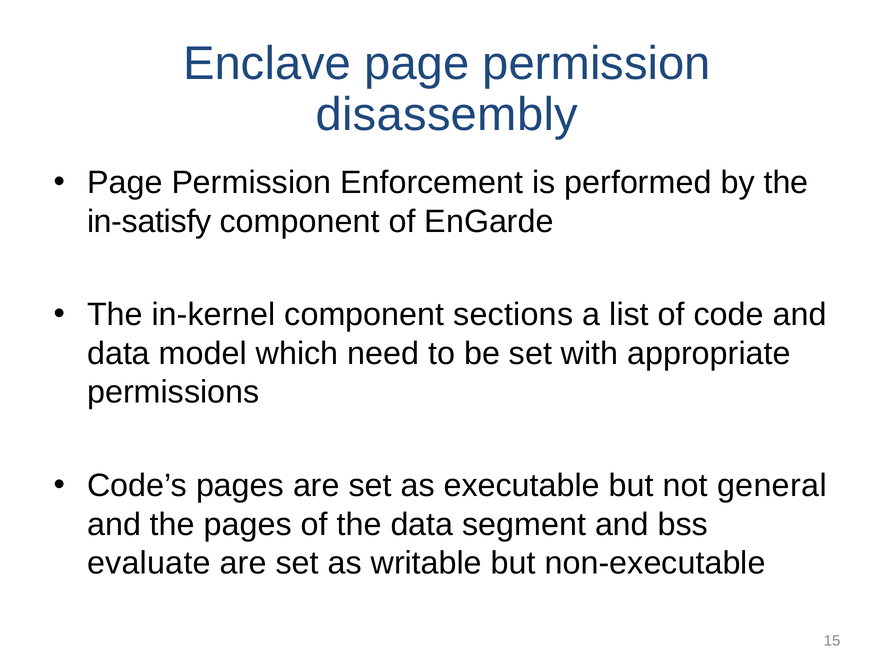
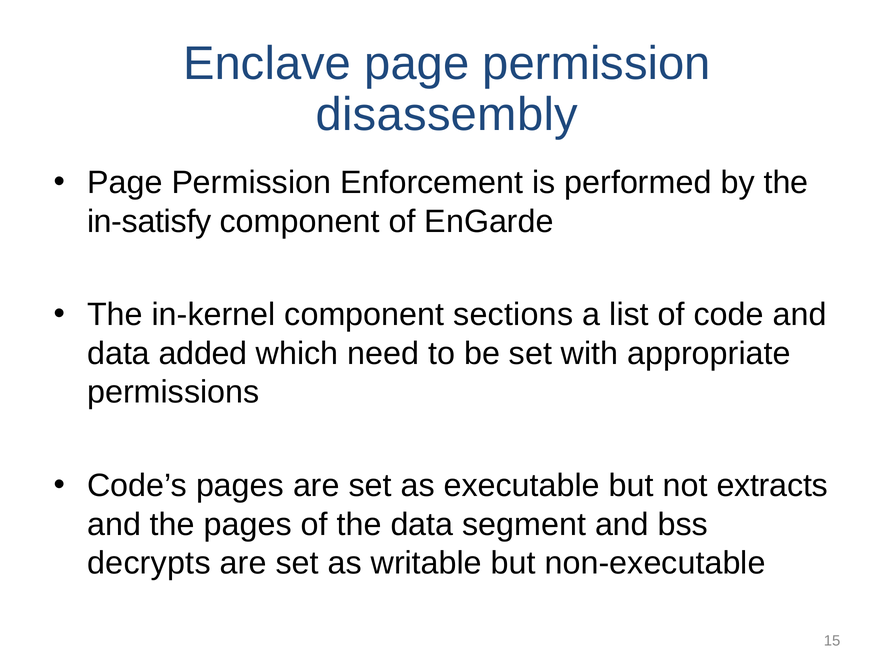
model: model -> added
general: general -> extracts
evaluate: evaluate -> decrypts
